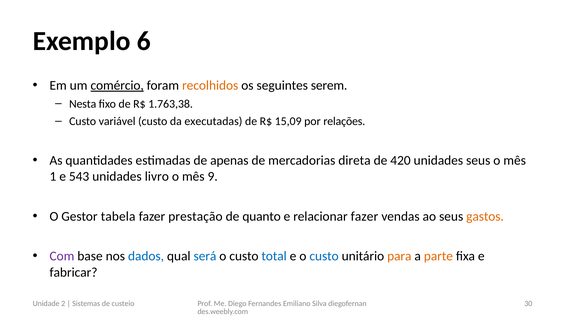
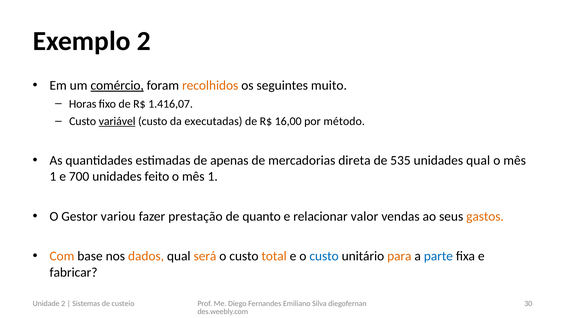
Exemplo 6: 6 -> 2
serem: serem -> muito
Nesta: Nesta -> Horas
1.763,38: 1.763,38 -> 1.416,07
variável underline: none -> present
15,09: 15,09 -> 16,00
relações: relações -> método
420: 420 -> 535
unidades seus: seus -> qual
543: 543 -> 700
livro: livro -> feito
9 at (213, 176): 9 -> 1
tabela: tabela -> variou
relacionar fazer: fazer -> valor
Com colour: purple -> orange
dados colour: blue -> orange
será colour: blue -> orange
total colour: blue -> orange
parte colour: orange -> blue
